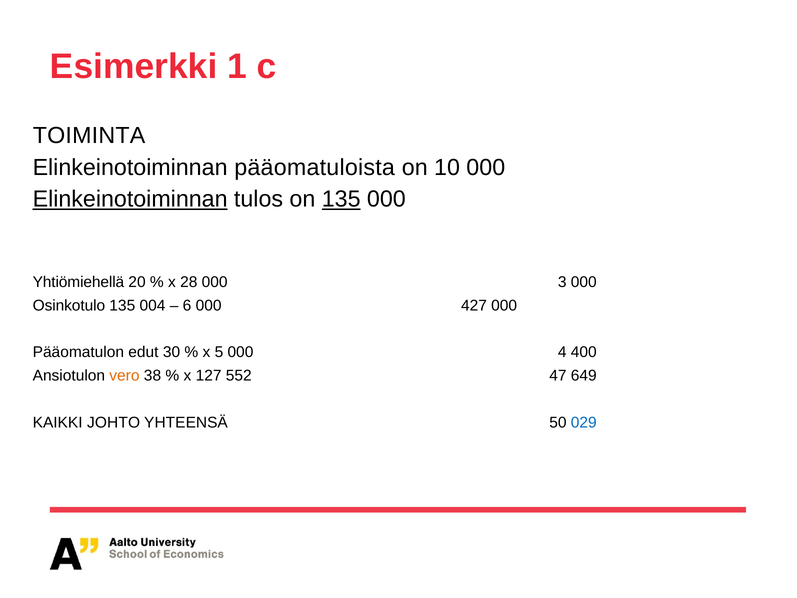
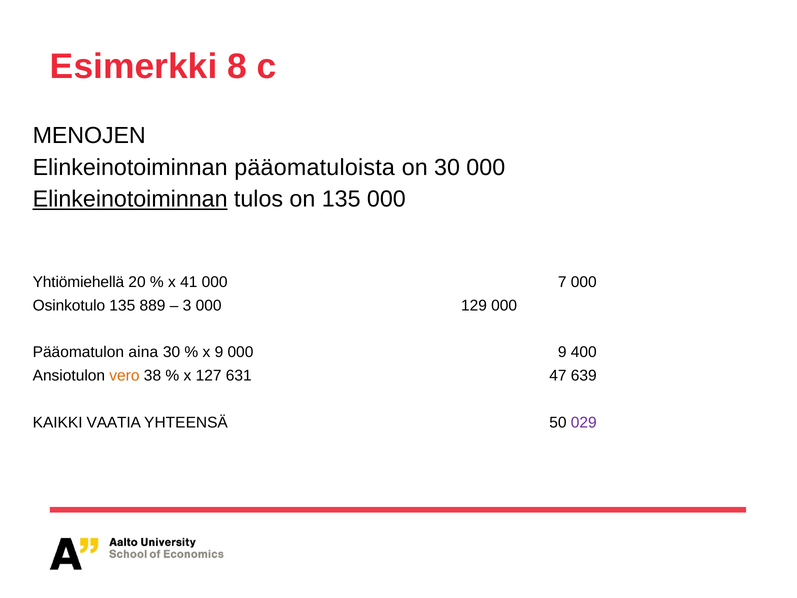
1: 1 -> 8
TOIMINTA: TOIMINTA -> MENOJEN
on 10: 10 -> 30
135 at (341, 199) underline: present -> none
28: 28 -> 41
3: 3 -> 7
004: 004 -> 889
6: 6 -> 3
427: 427 -> 129
edut: edut -> aina
x 5: 5 -> 9
000 4: 4 -> 9
552: 552 -> 631
649: 649 -> 639
JOHTO: JOHTO -> VAATIA
029 colour: blue -> purple
